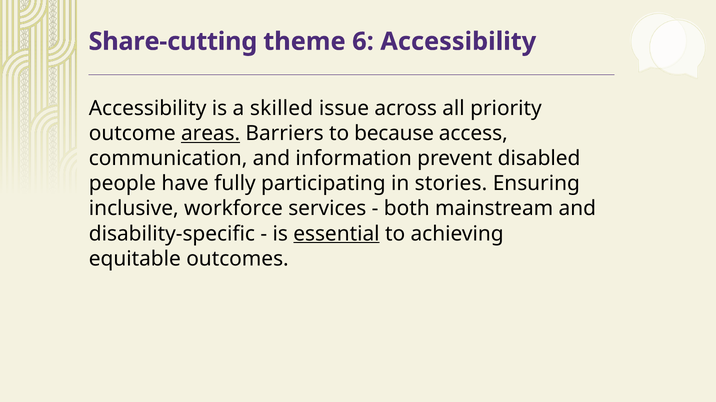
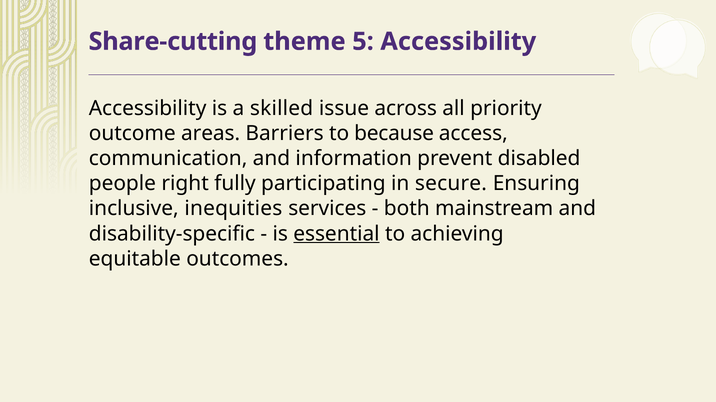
6: 6 -> 5
areas underline: present -> none
have: have -> right
stories: stories -> secure
workforce: workforce -> inequities
